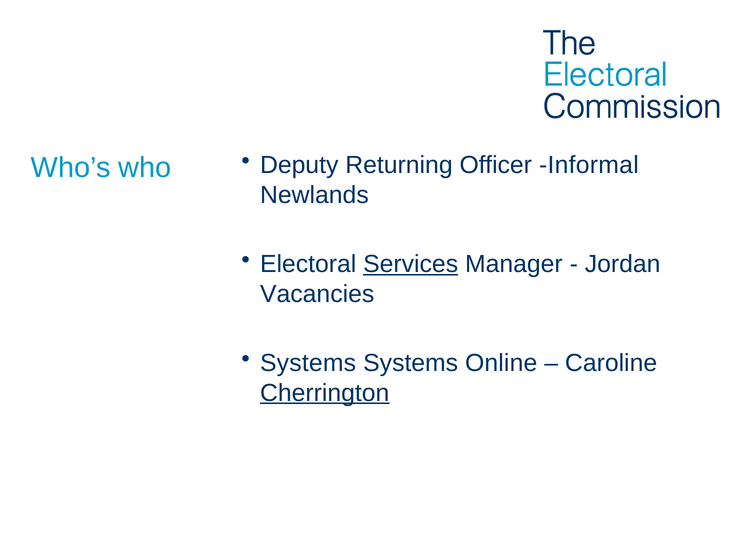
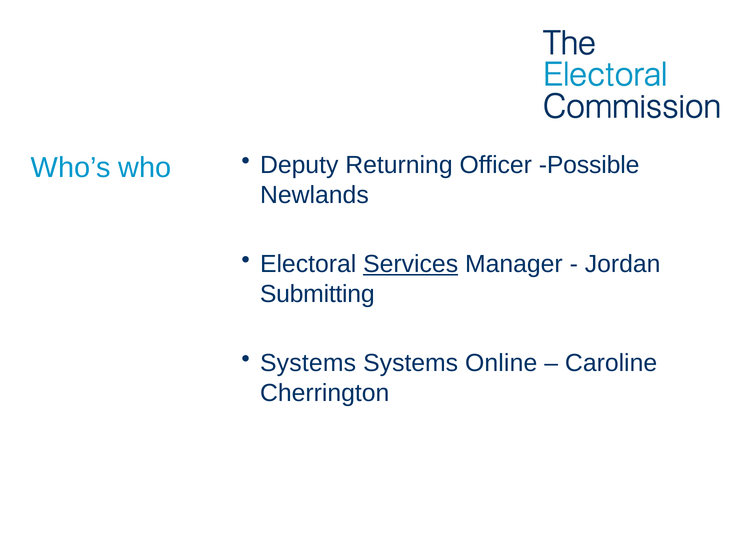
Informal: Informal -> Possible
Vacancies: Vacancies -> Submitting
Cherrington underline: present -> none
